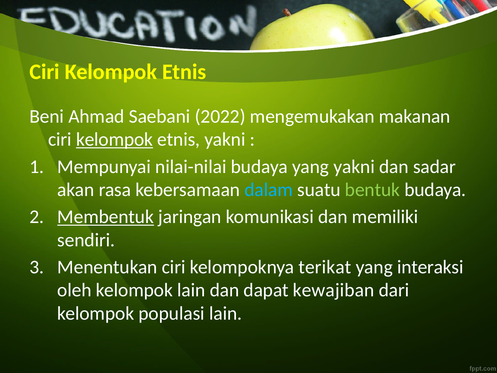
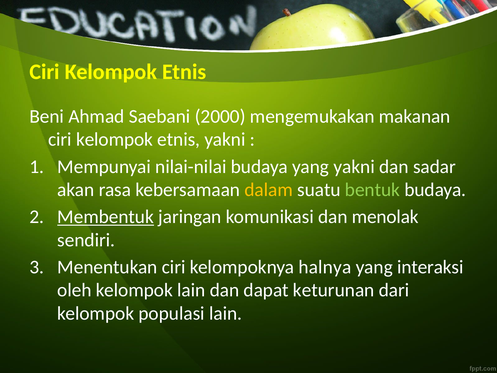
2022: 2022 -> 2000
kelompok at (115, 139) underline: present -> none
dalam colour: light blue -> yellow
memiliki: memiliki -> menolak
terikat: terikat -> halnya
kewajiban: kewajiban -> keturunan
